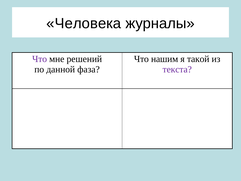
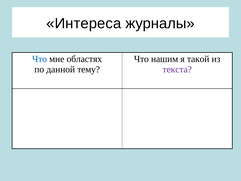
Человека: Человека -> Интереса
Что at (40, 59) colour: purple -> blue
решений: решений -> областях
фаза: фаза -> тему
